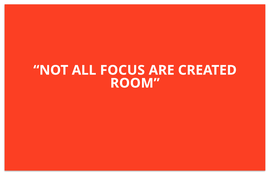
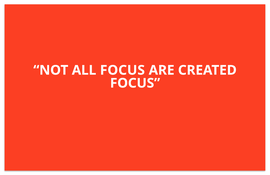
ROOM at (135, 83): ROOM -> FOCUS
